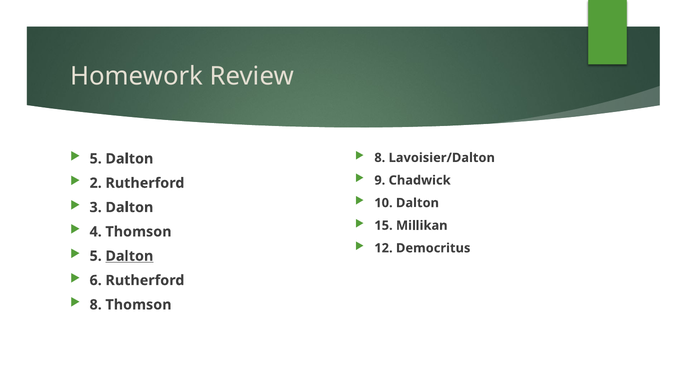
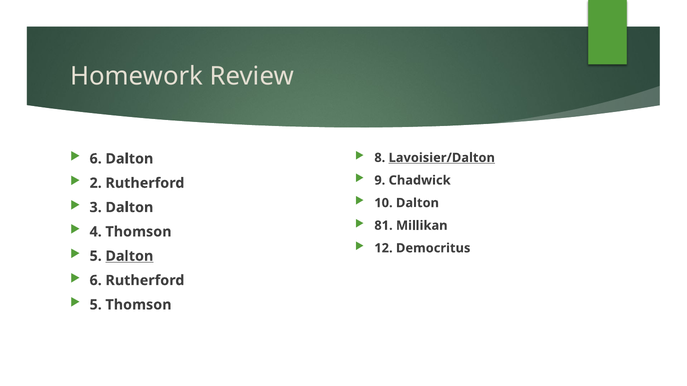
Lavoisier/Dalton underline: none -> present
5 at (96, 159): 5 -> 6
15: 15 -> 81
8 at (96, 305): 8 -> 5
